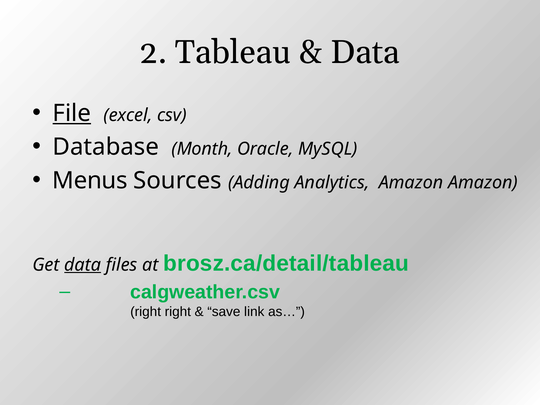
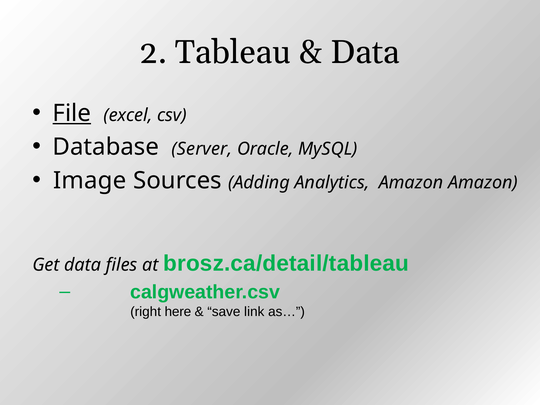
Month: Month -> Server
Menus: Menus -> Image
data at (83, 265) underline: present -> none
right right: right -> here
